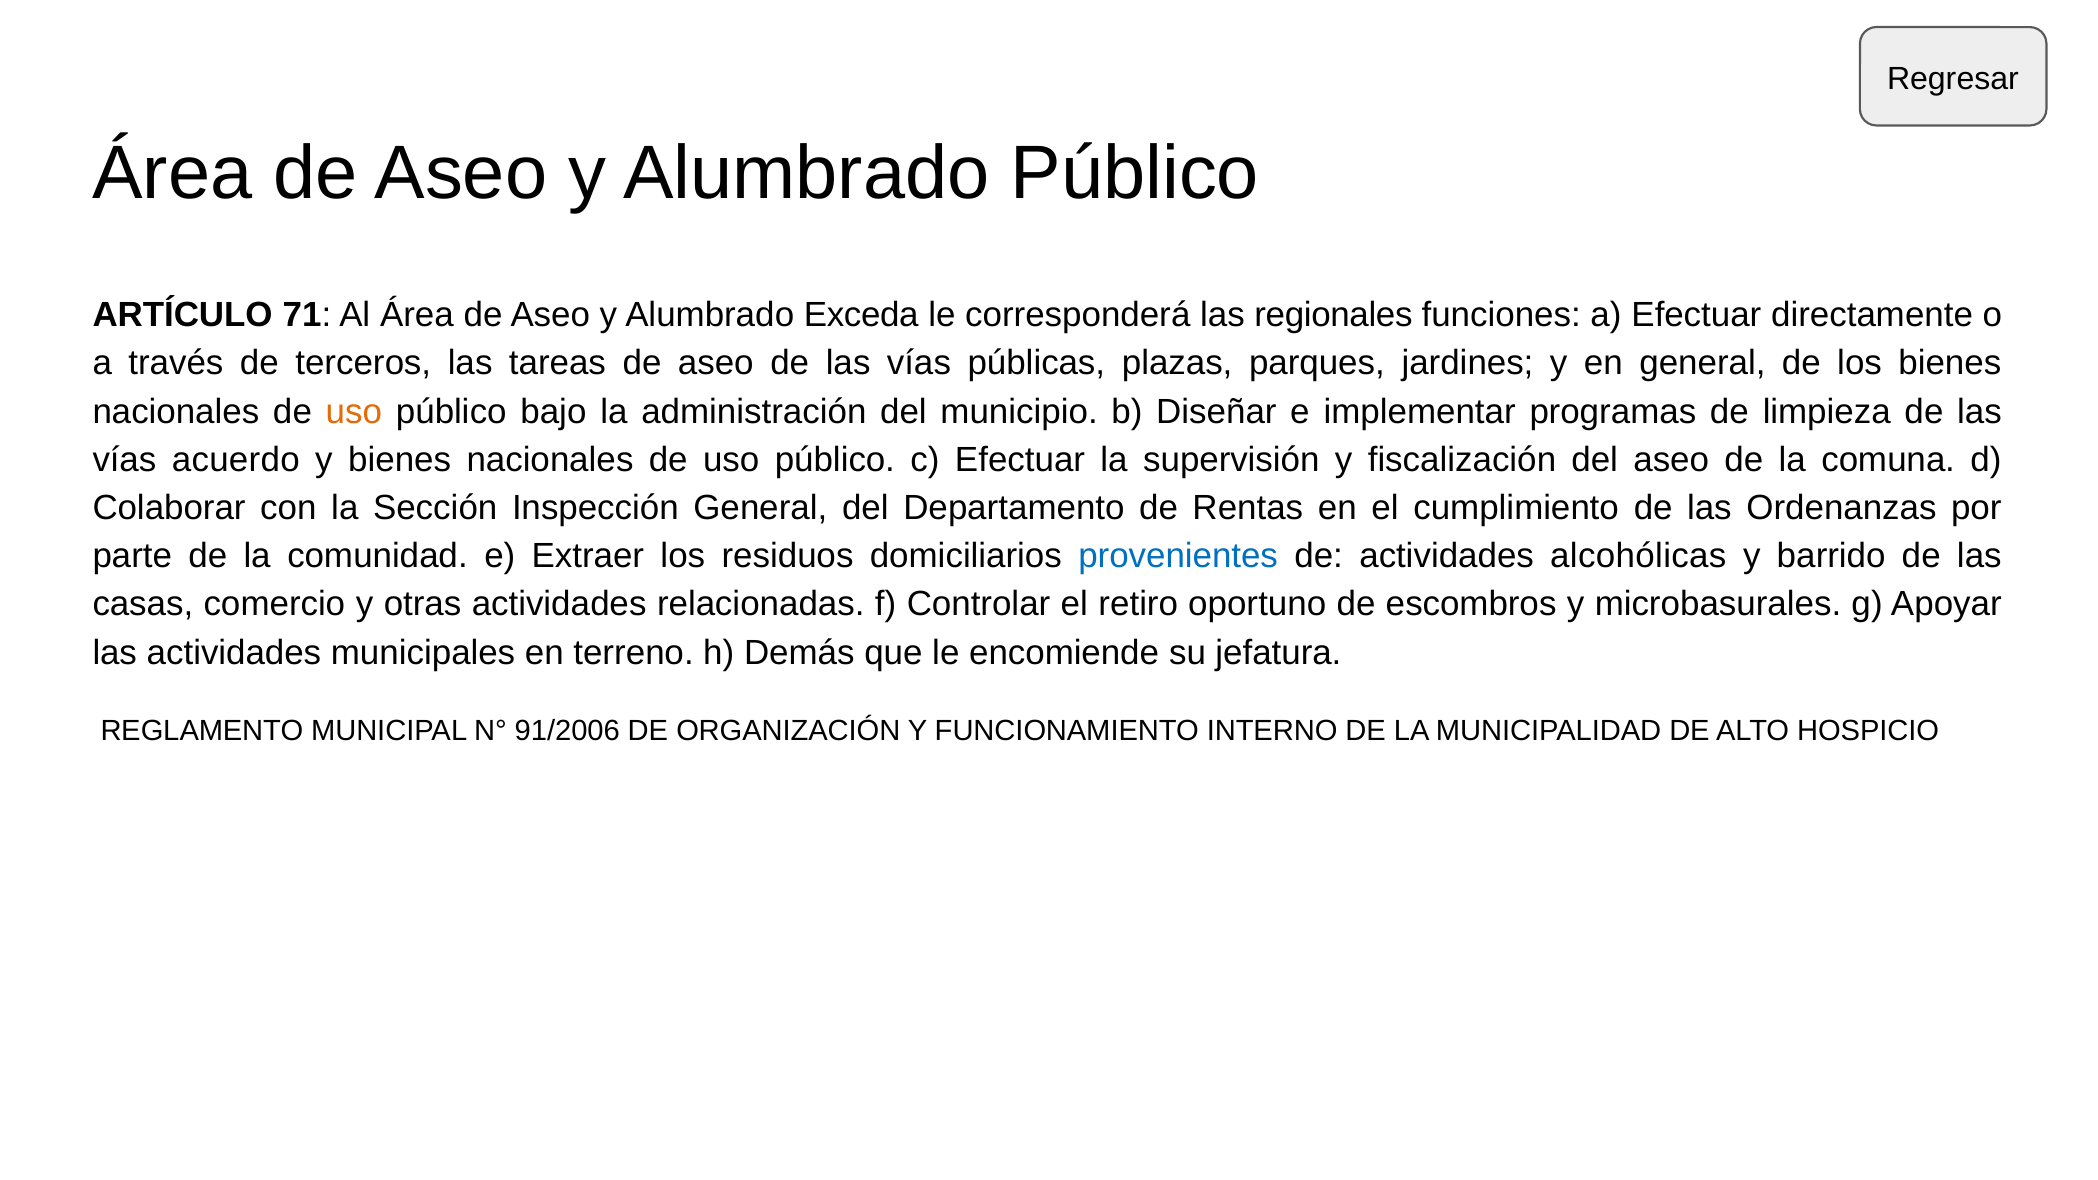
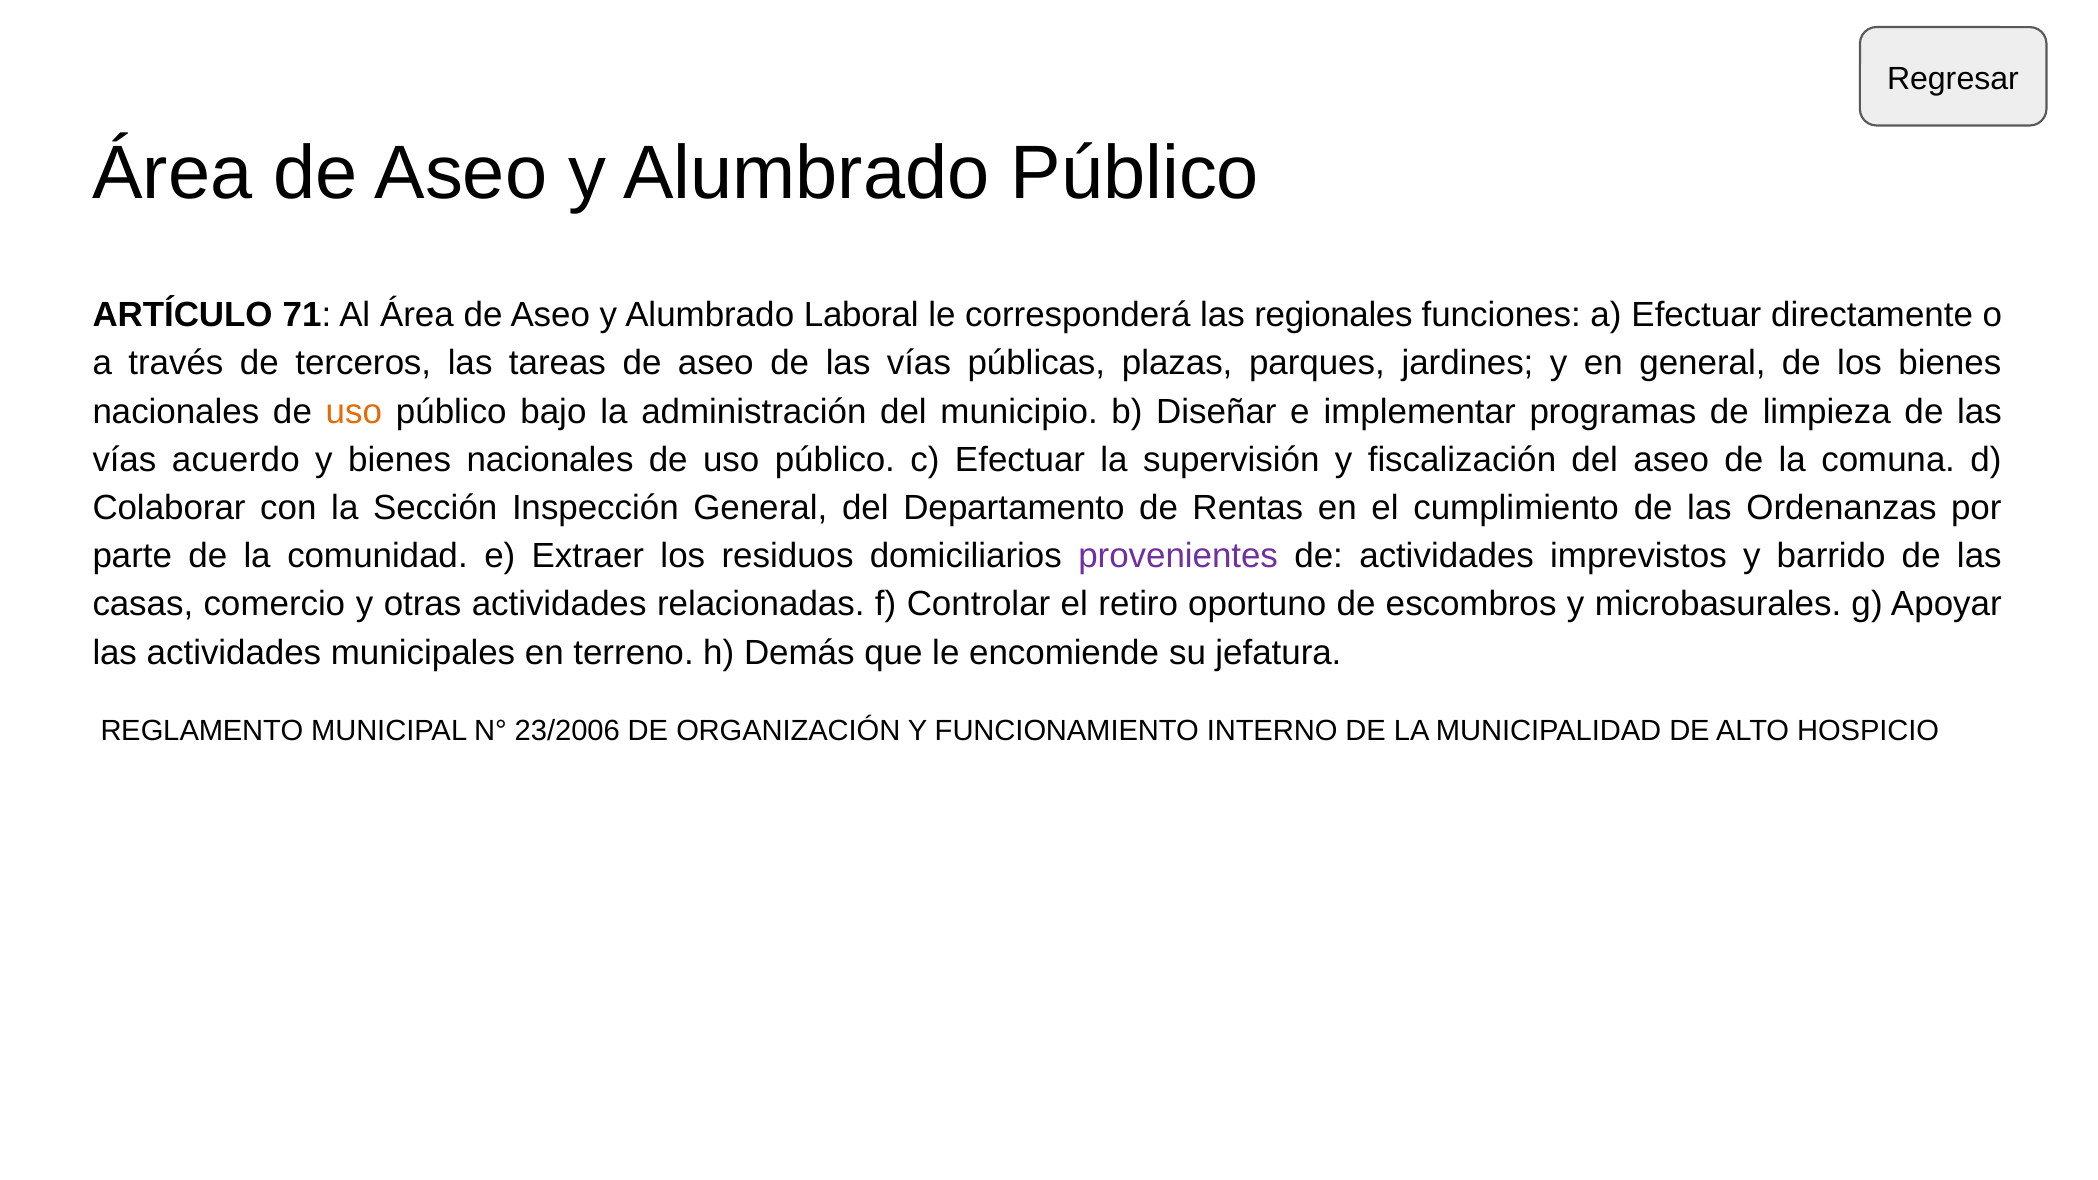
Exceda: Exceda -> Laboral
provenientes colour: blue -> purple
alcohólicas: alcohólicas -> imprevistos
91/2006: 91/2006 -> 23/2006
